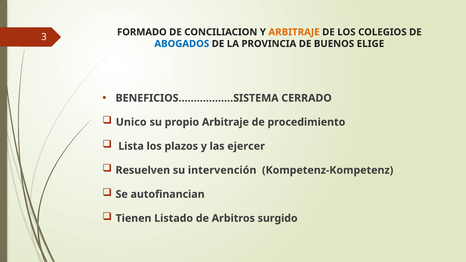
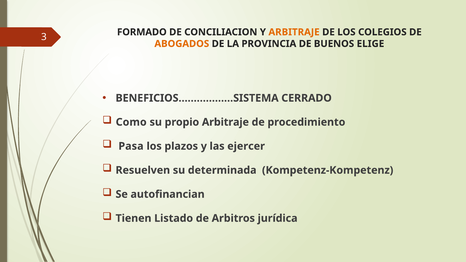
ABOGADOS colour: blue -> orange
Unico: Unico -> Como
Lista: Lista -> Pasa
intervención: intervención -> determinada
surgido: surgido -> jurídica
